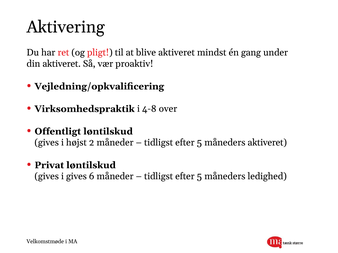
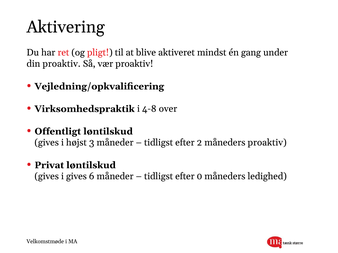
din aktiveret: aktiveret -> proaktiv
2: 2 -> 3
5 at (199, 143): 5 -> 2
måneders aktiveret: aktiveret -> proaktiv
5 at (199, 177): 5 -> 0
